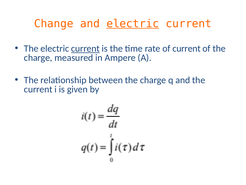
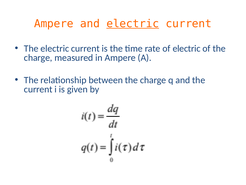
Change at (54, 24): Change -> Ampere
current at (85, 48) underline: present -> none
of current: current -> electric
